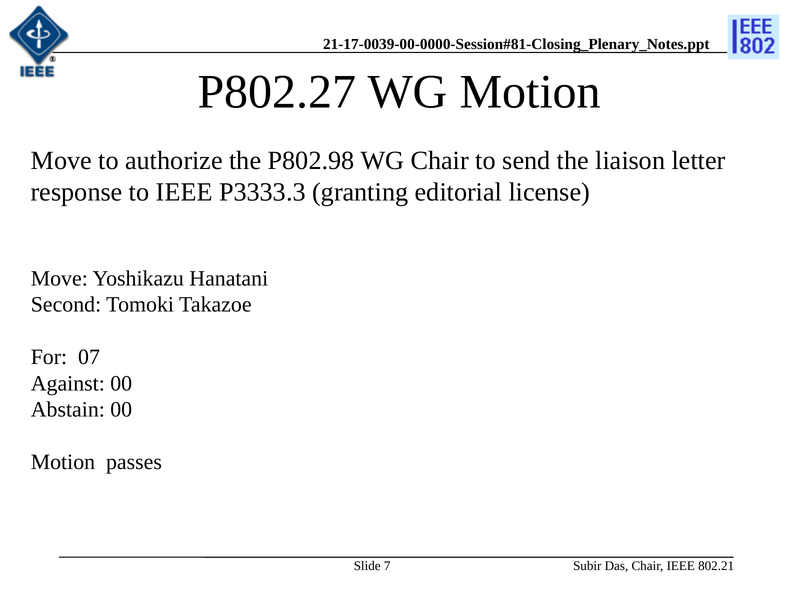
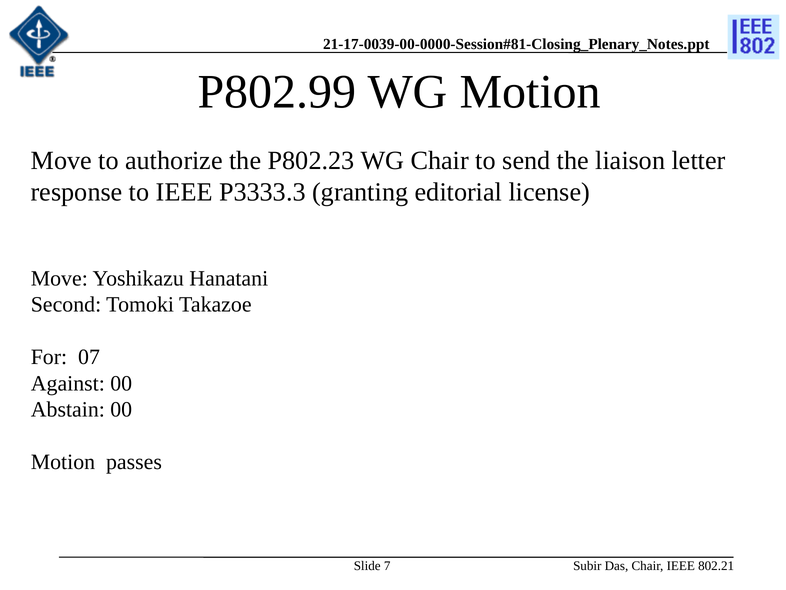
P802.27: P802.27 -> P802.99
P802.98: P802.98 -> P802.23
